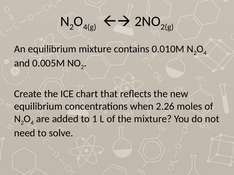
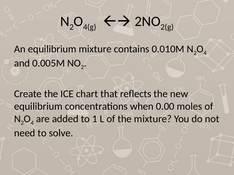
2.26: 2.26 -> 0.00
